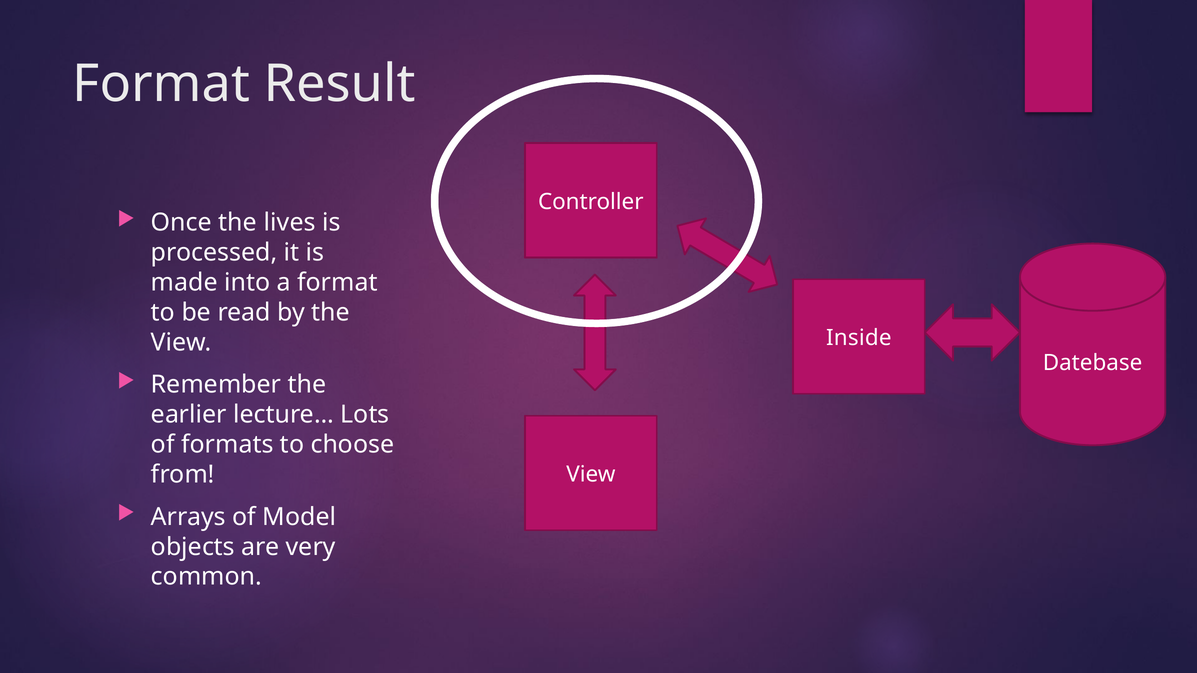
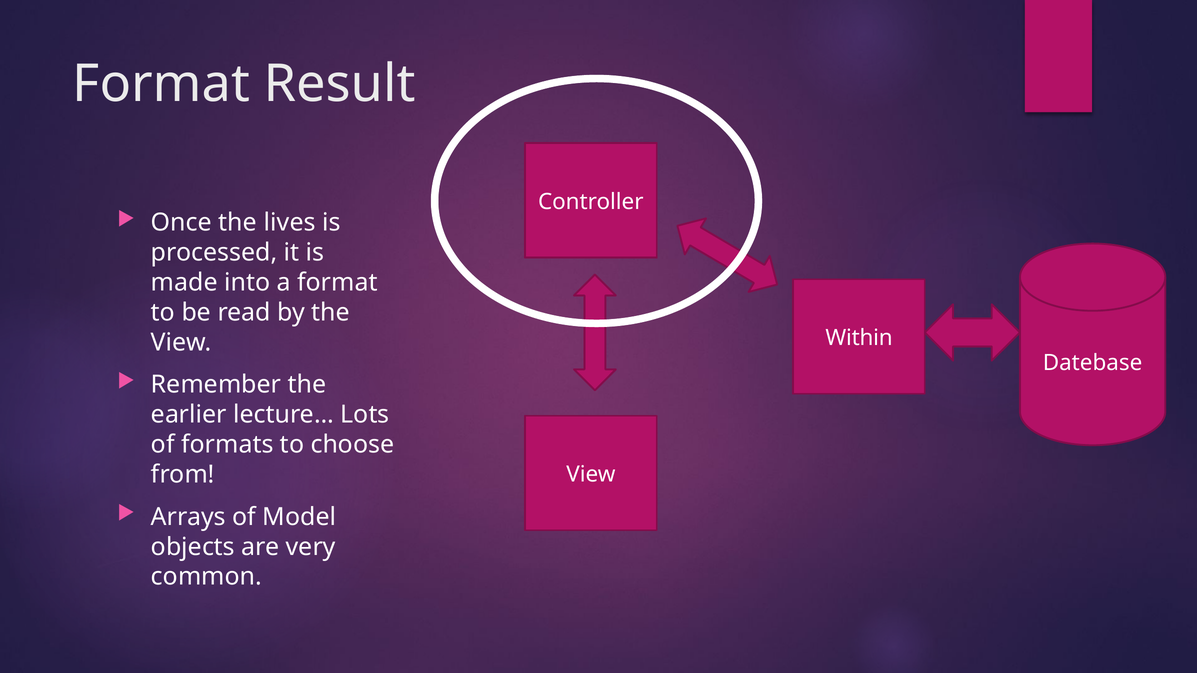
Inside: Inside -> Within
